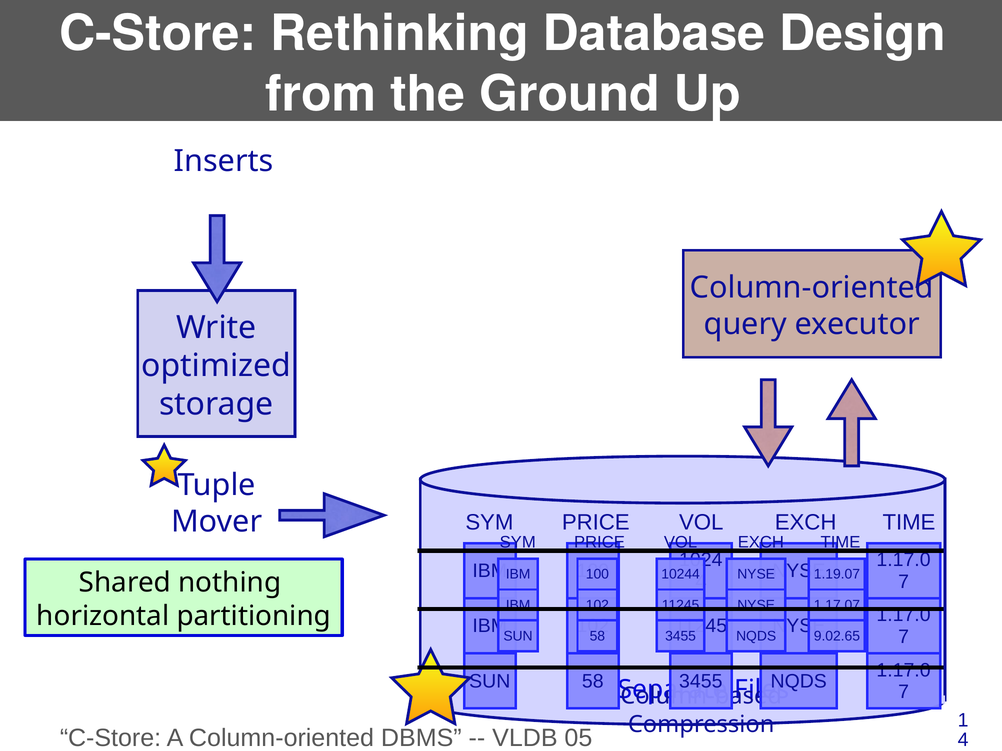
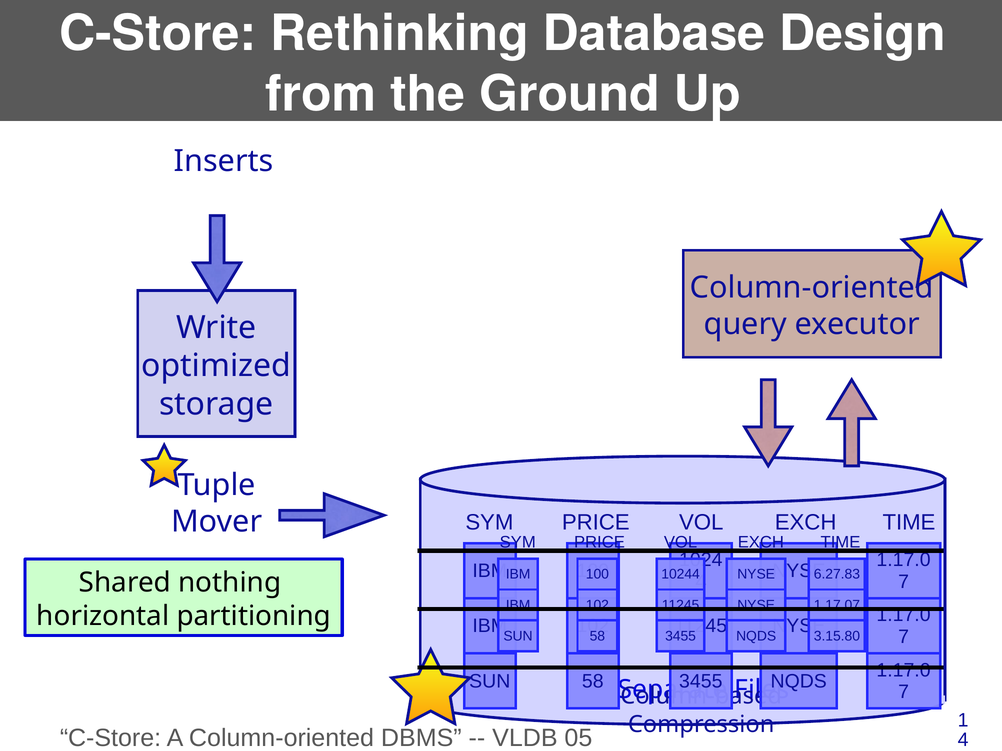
1.19.07: 1.19.07 -> 6.27.83
9.02.65: 9.02.65 -> 3.15.80
